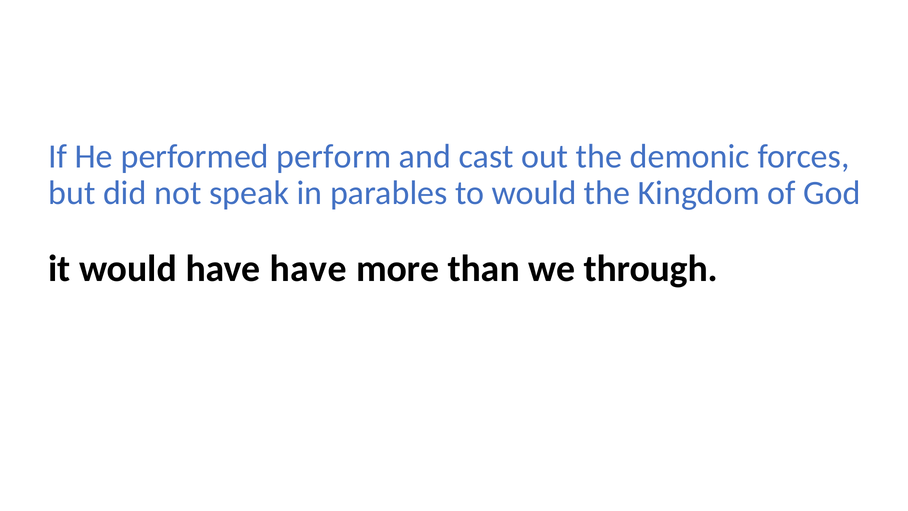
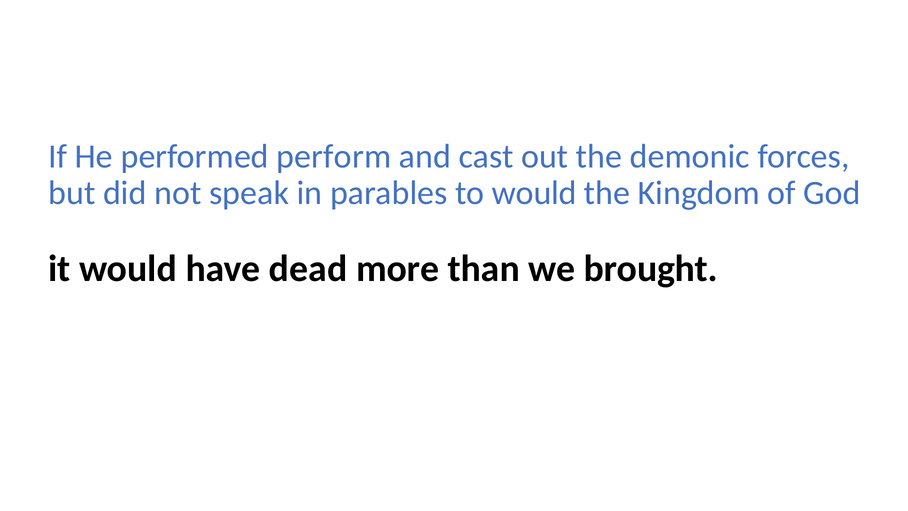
have have: have -> dead
through: through -> brought
